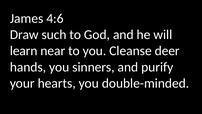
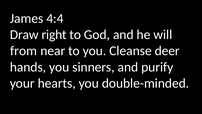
4:6: 4:6 -> 4:4
such: such -> right
learn: learn -> from
